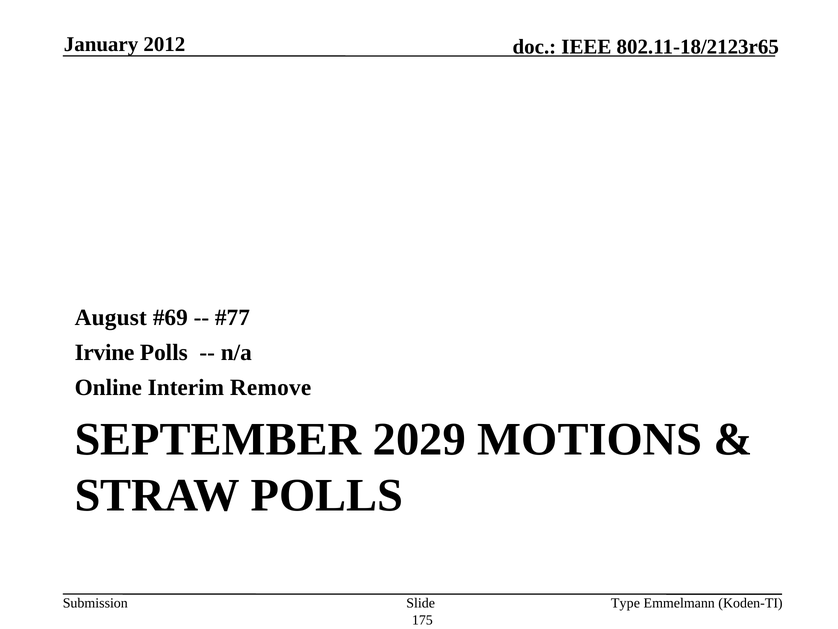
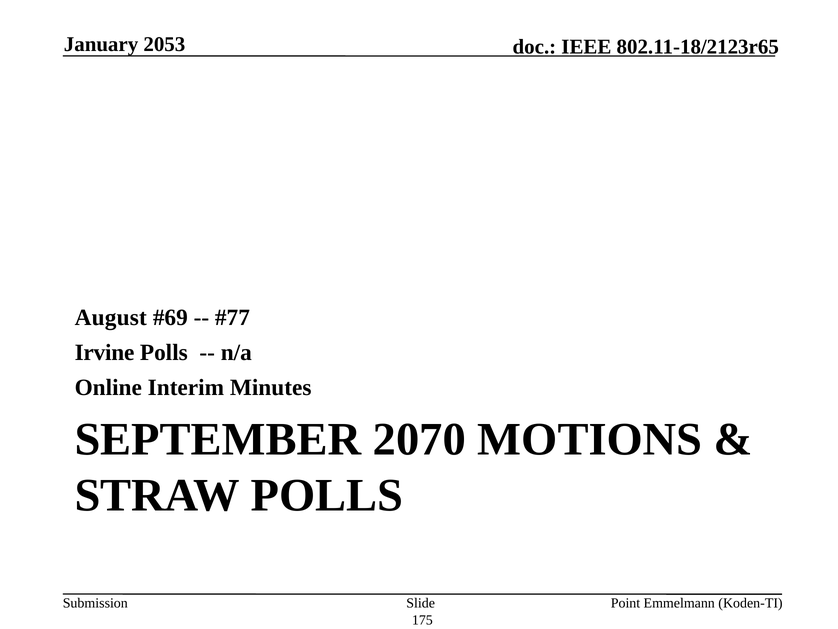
2012: 2012 -> 2053
Remove: Remove -> Minutes
2029: 2029 -> 2070
Type: Type -> Point
